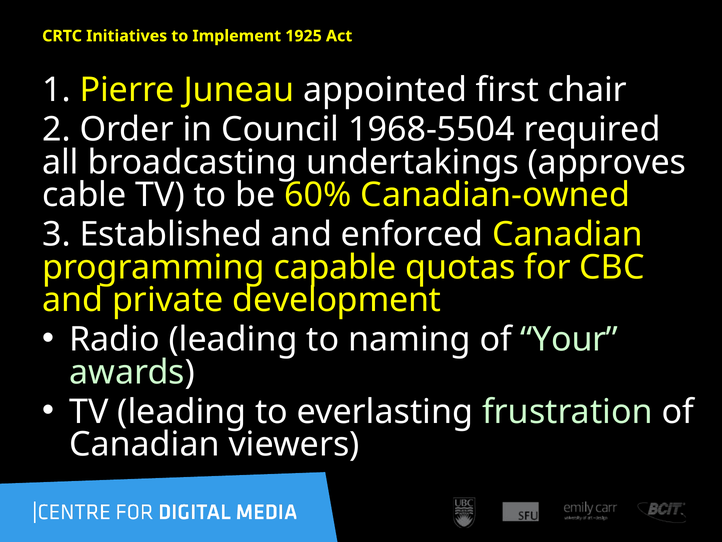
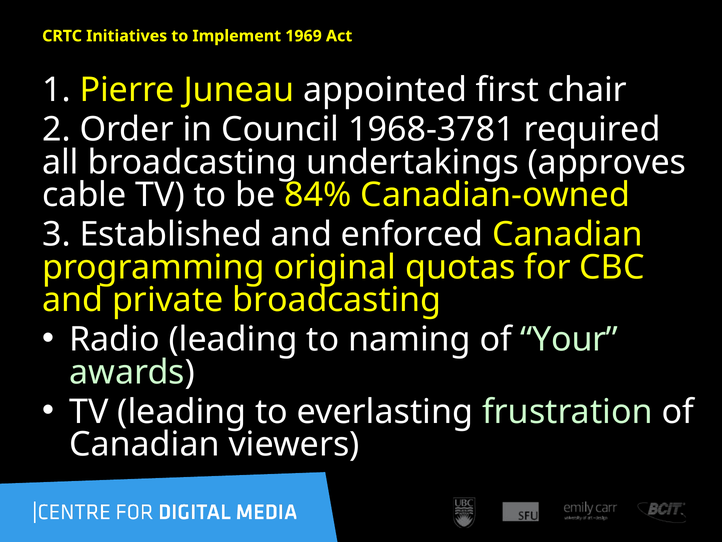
1925: 1925 -> 1969
1968-5504: 1968-5504 -> 1968-3781
60%: 60% -> 84%
capable: capable -> original
private development: development -> broadcasting
